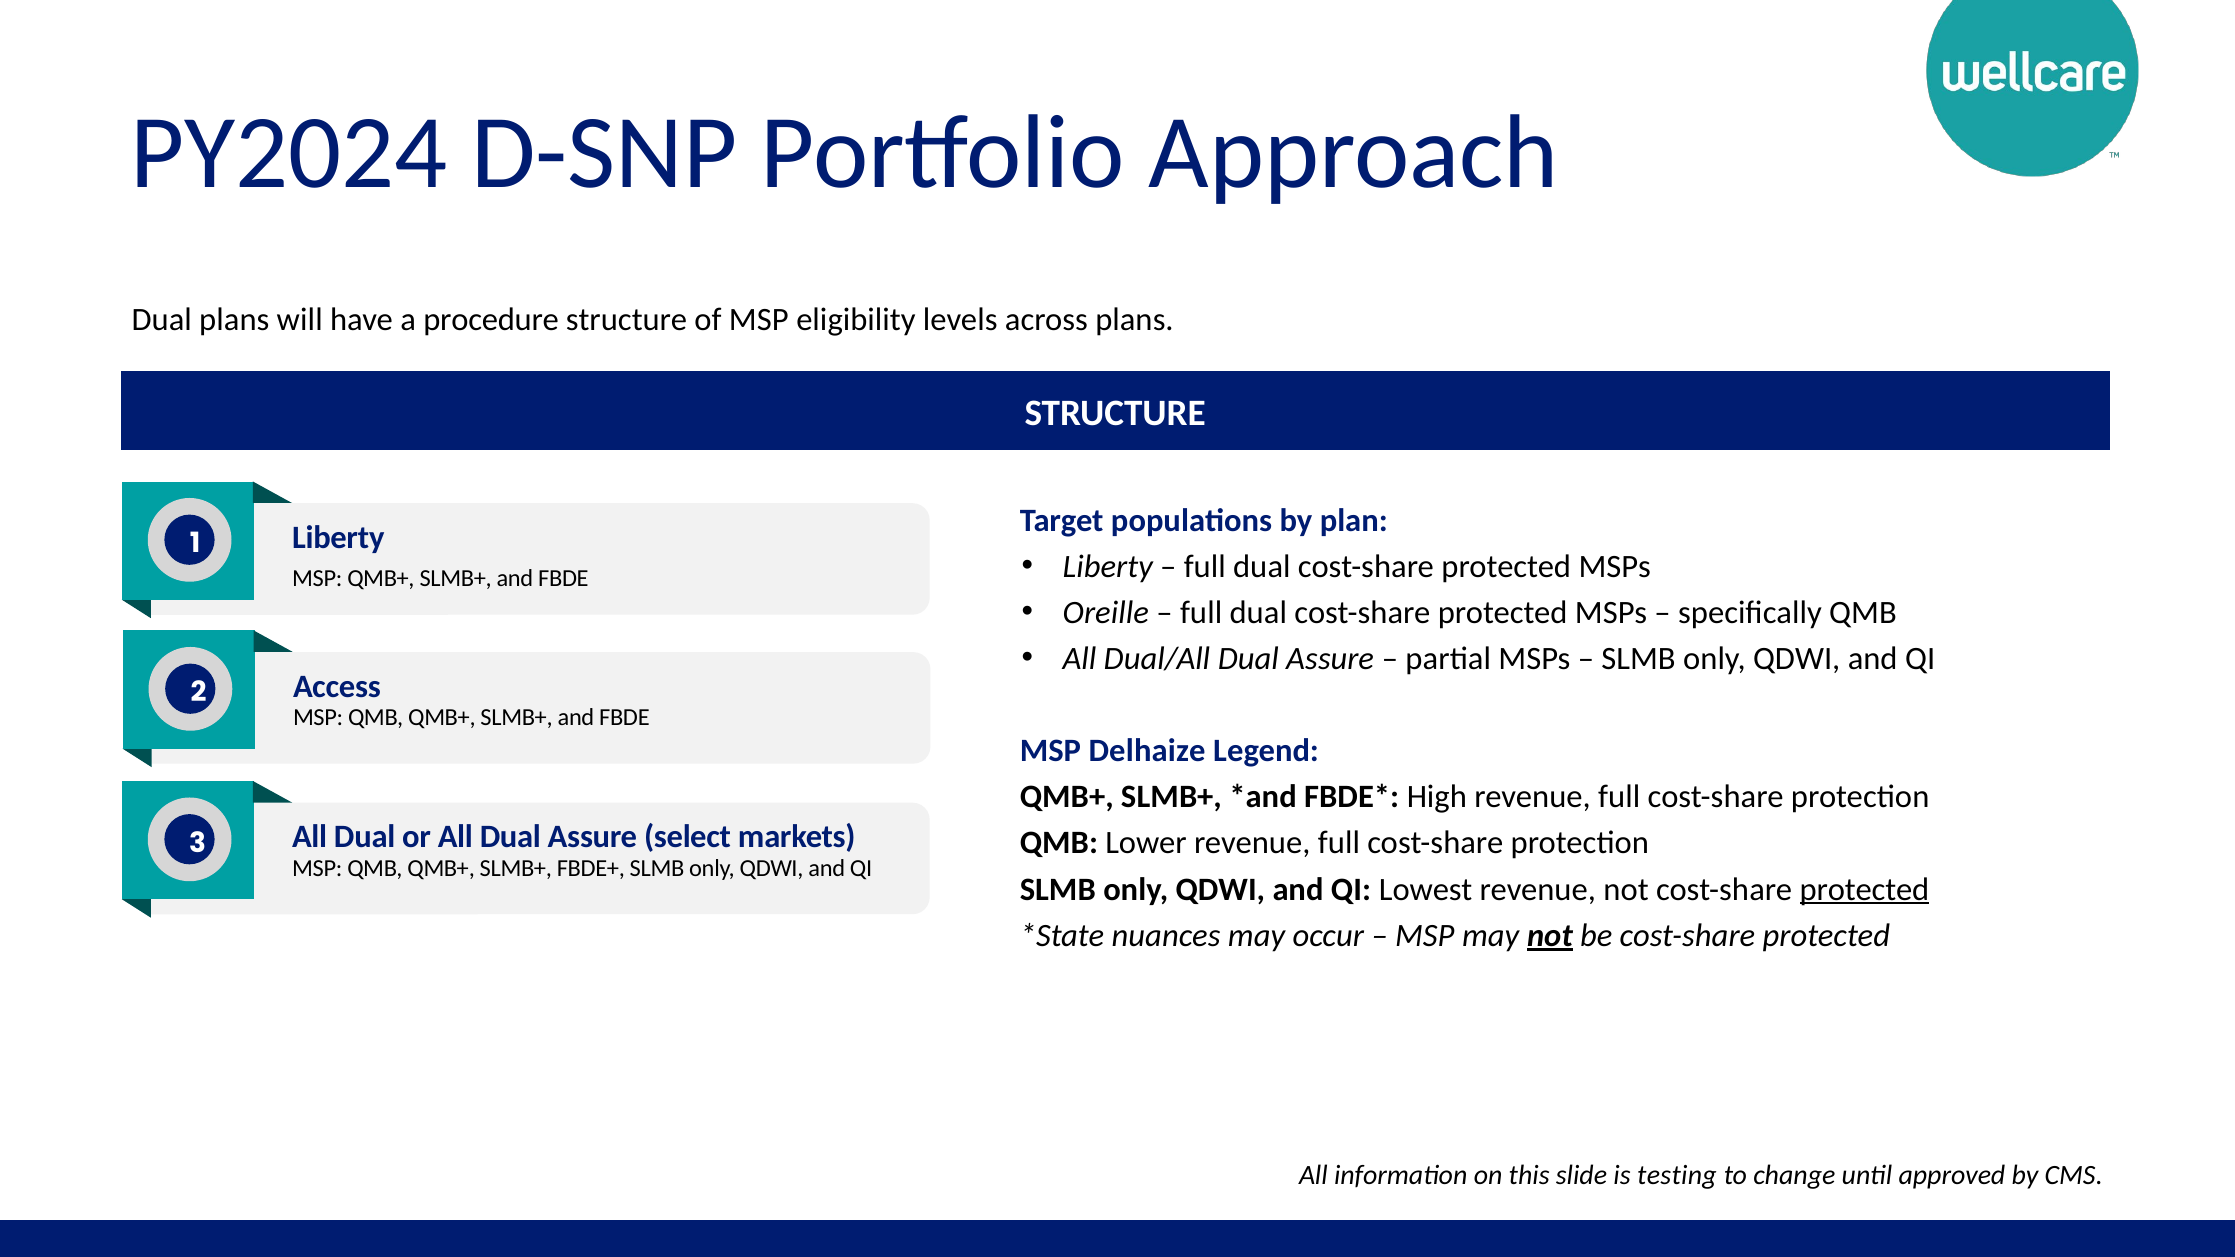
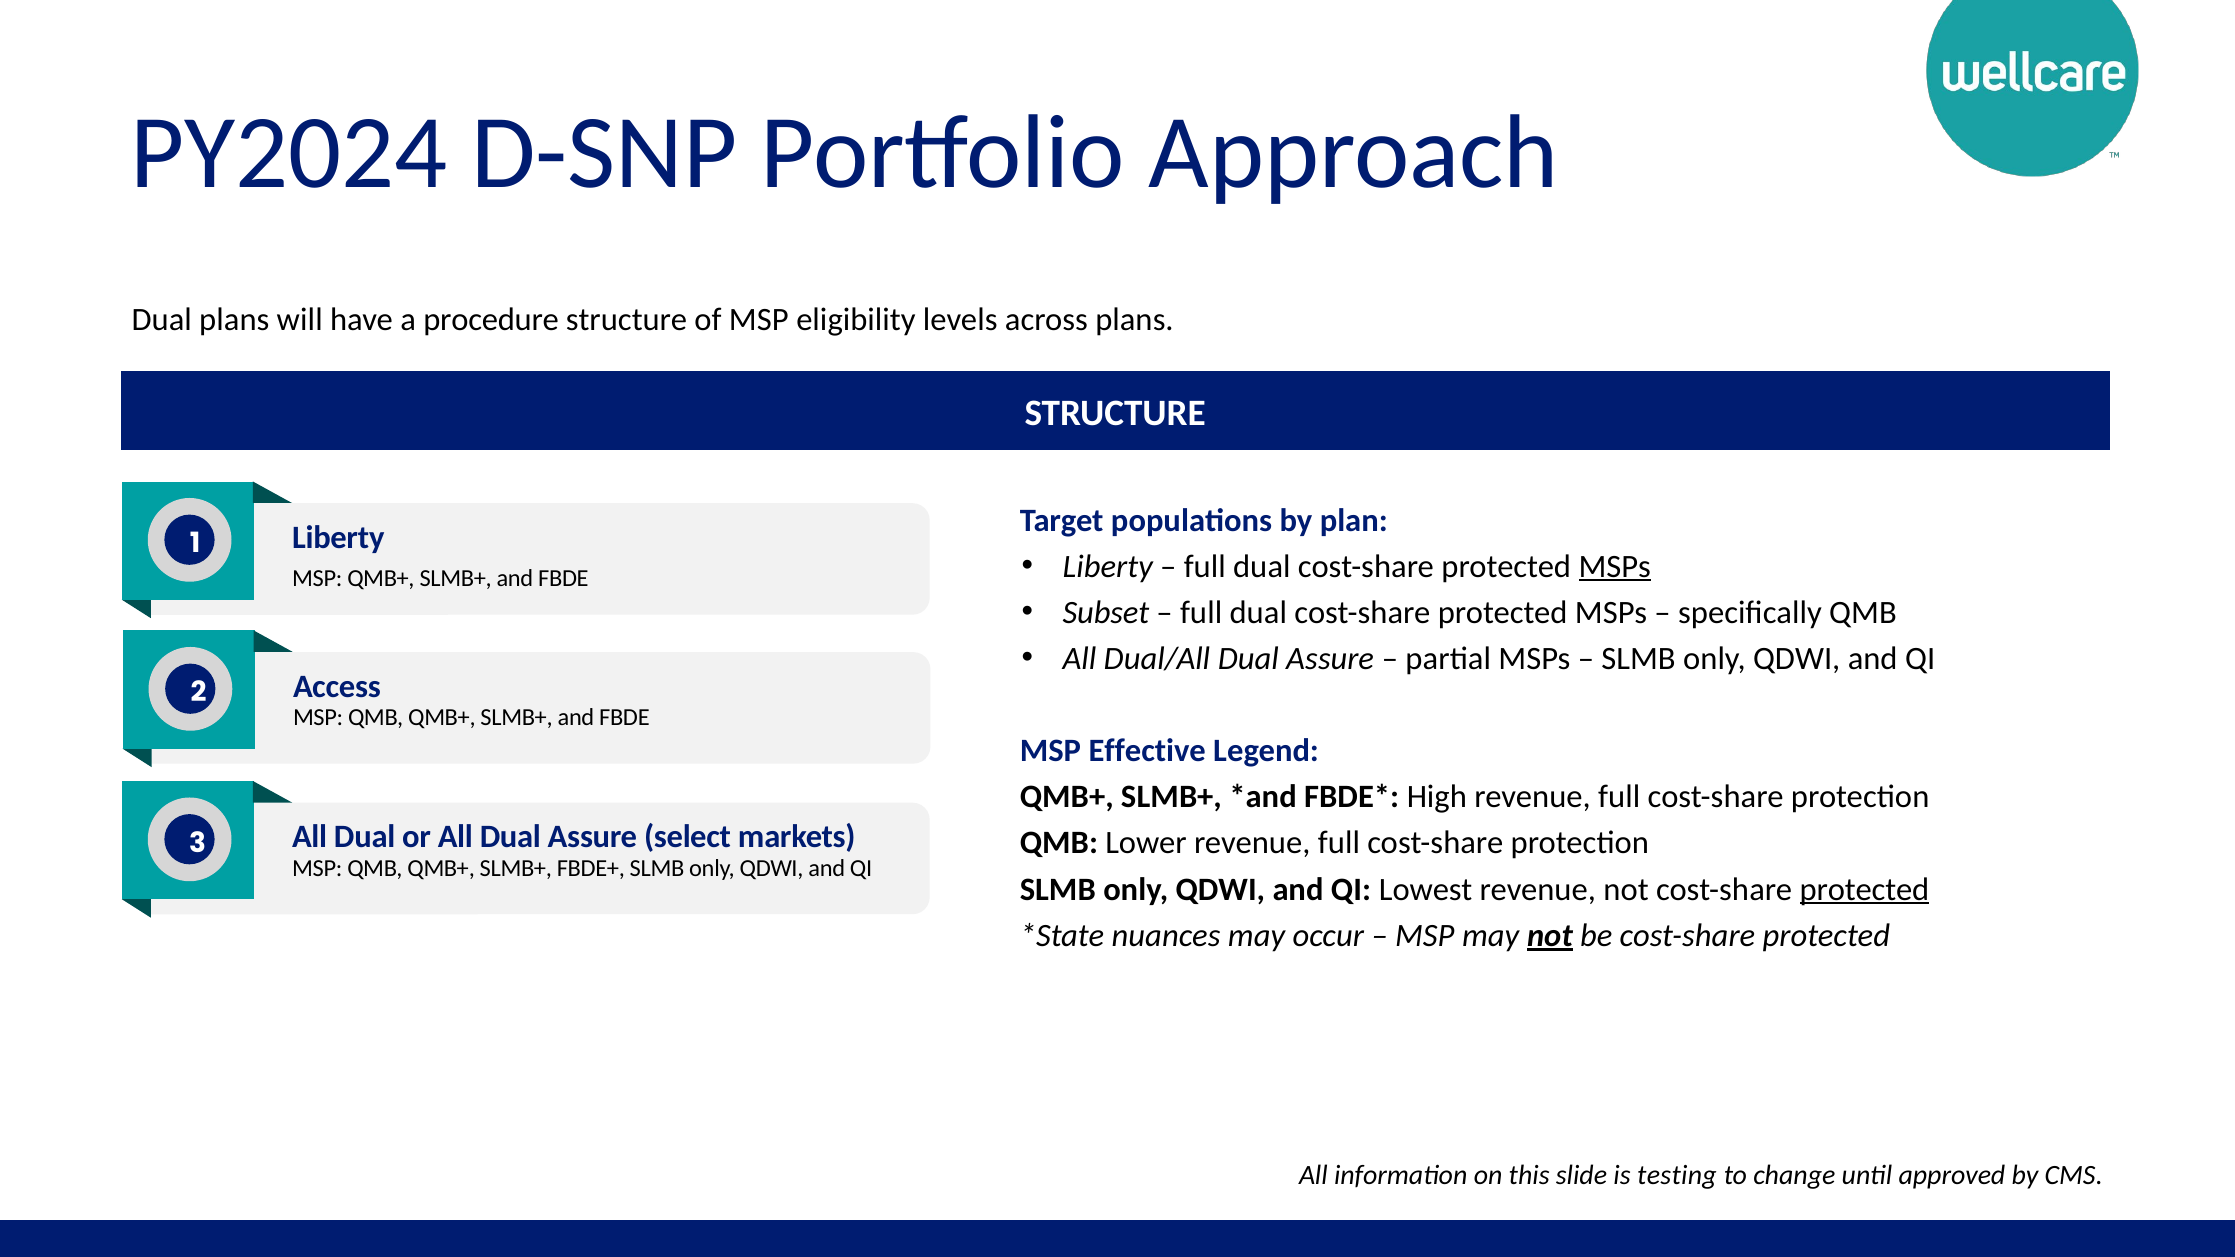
MSPs at (1615, 566) underline: none -> present
Oreille: Oreille -> Subset
Delhaize: Delhaize -> Effective
